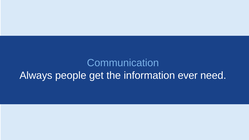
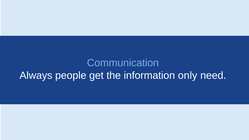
ever: ever -> only
